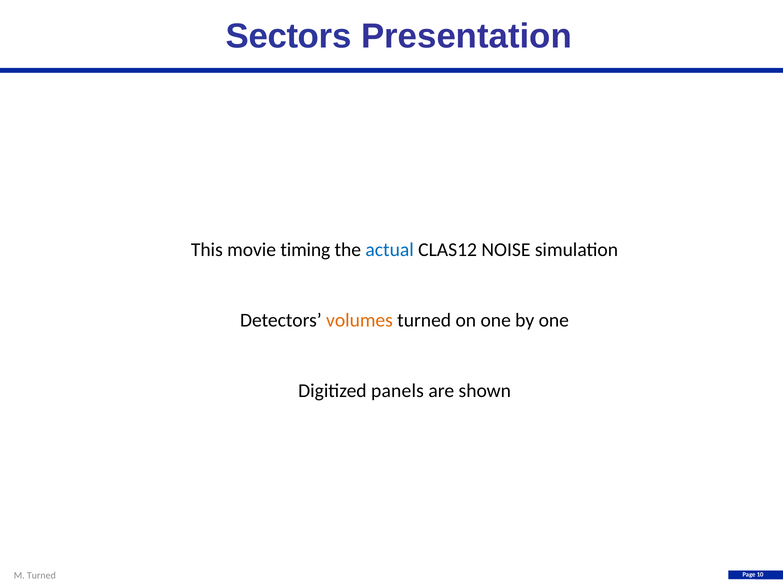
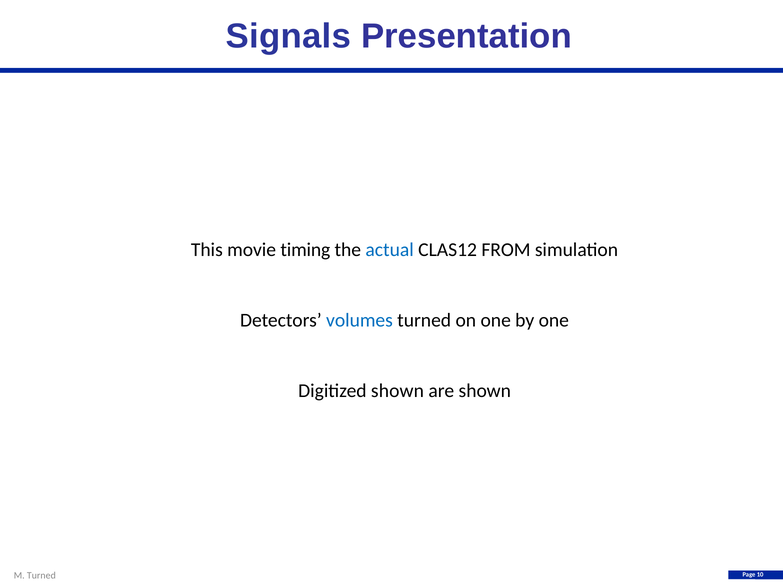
Sectors: Sectors -> Signals
NOISE: NOISE -> FROM
volumes colour: orange -> blue
Digitized panels: panels -> shown
